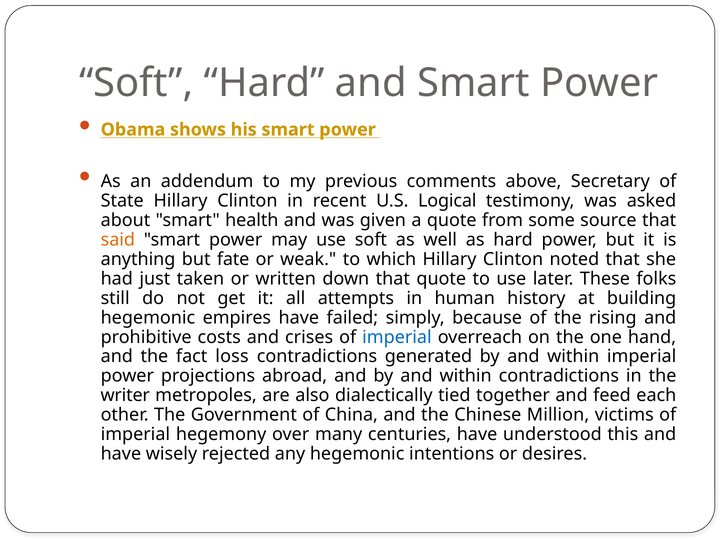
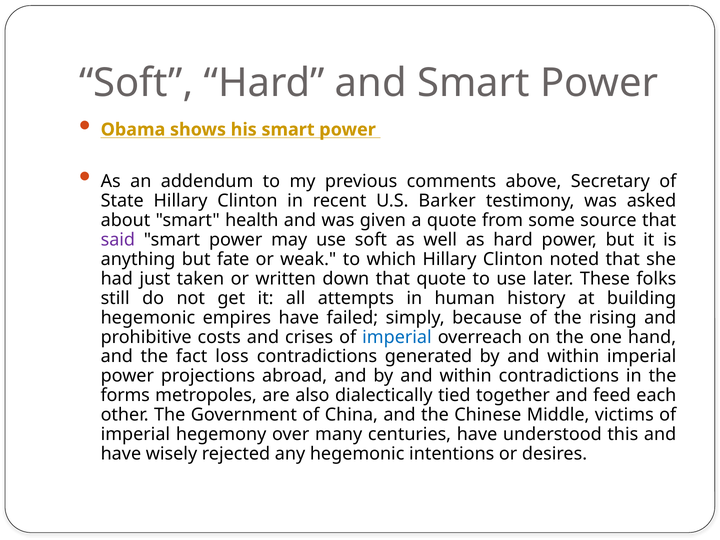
Logical: Logical -> Barker
said colour: orange -> purple
writer: writer -> forms
Million: Million -> Middle
